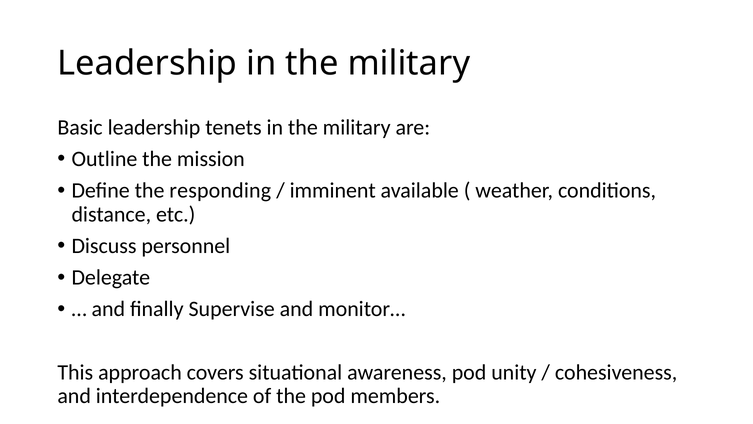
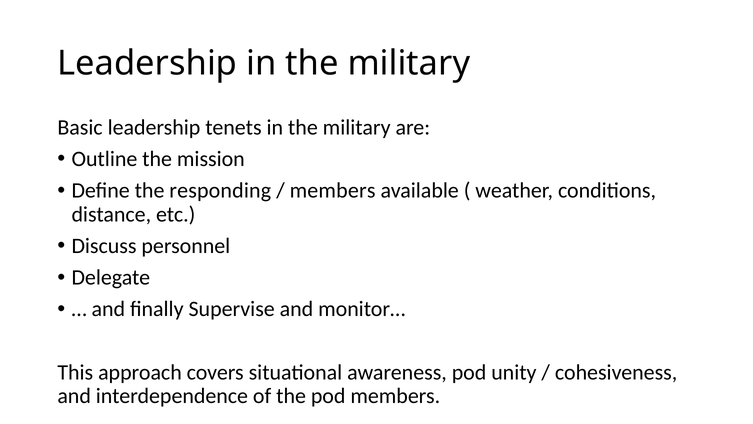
imminent at (333, 190): imminent -> members
